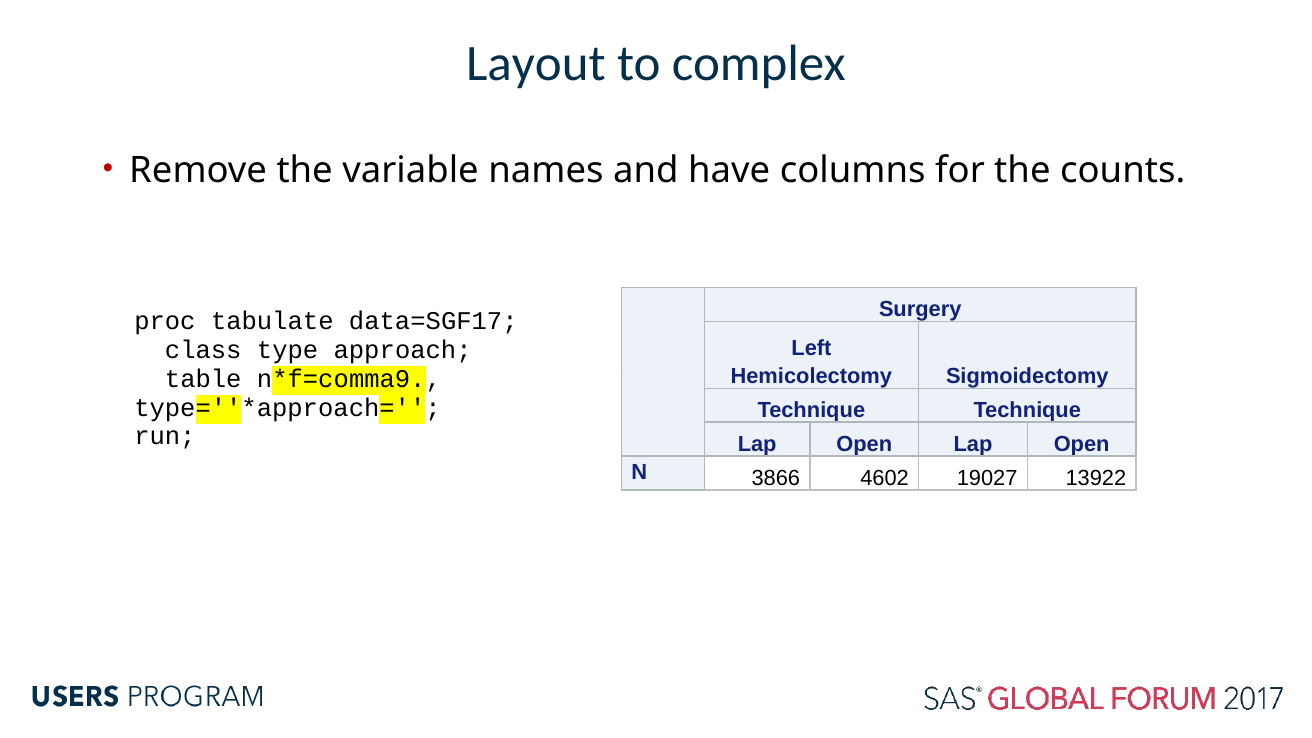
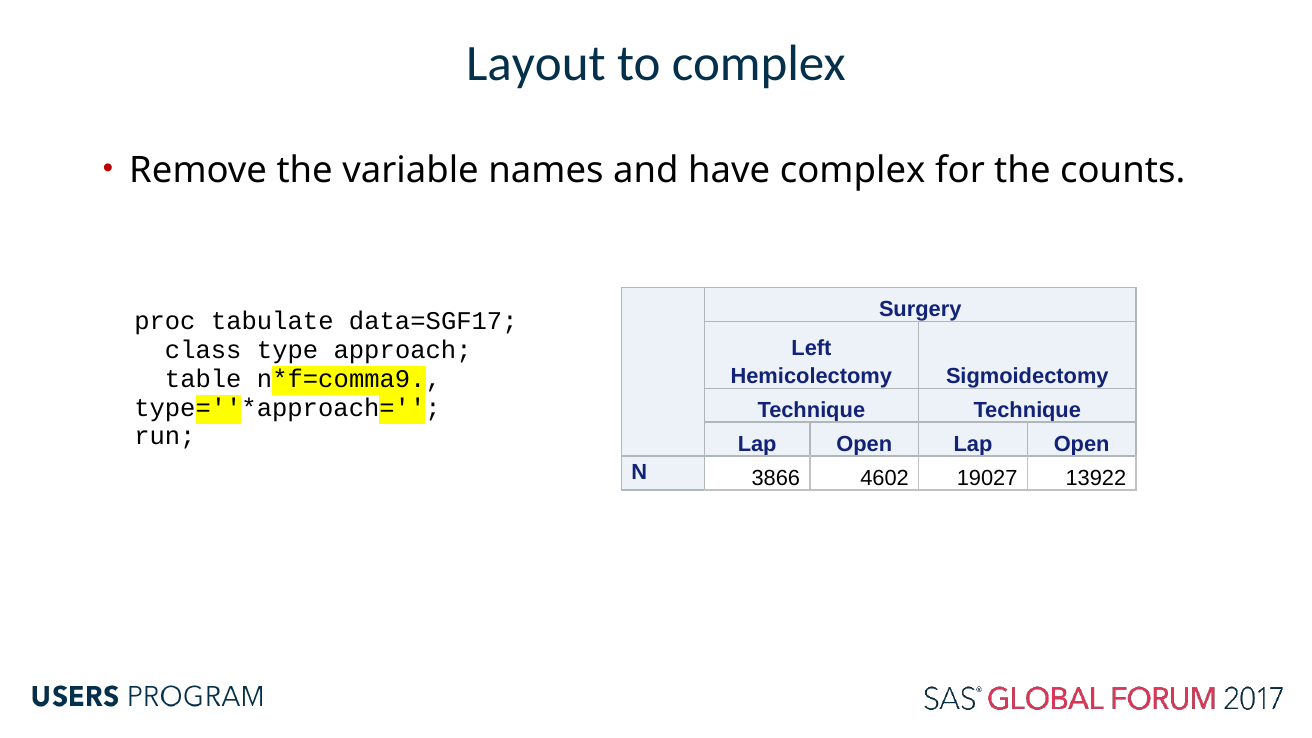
have columns: columns -> complex
